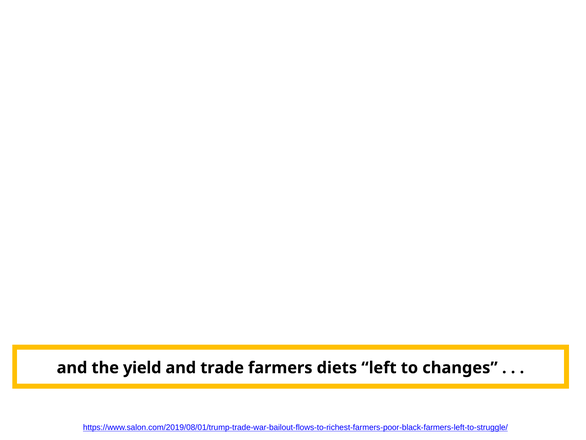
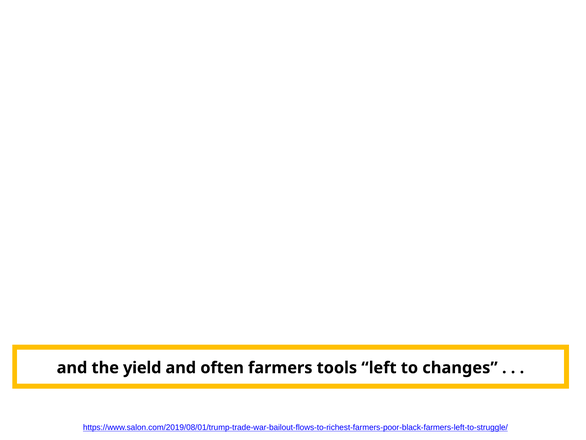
trade: trade -> often
diets: diets -> tools
